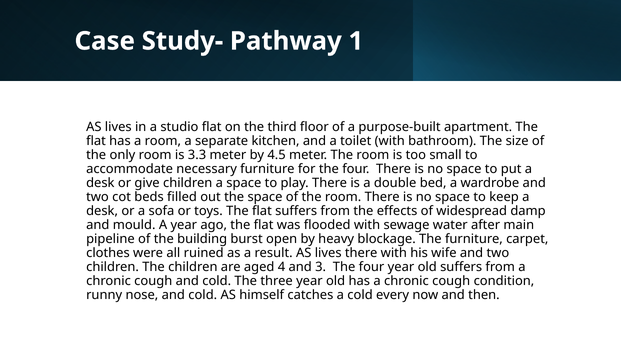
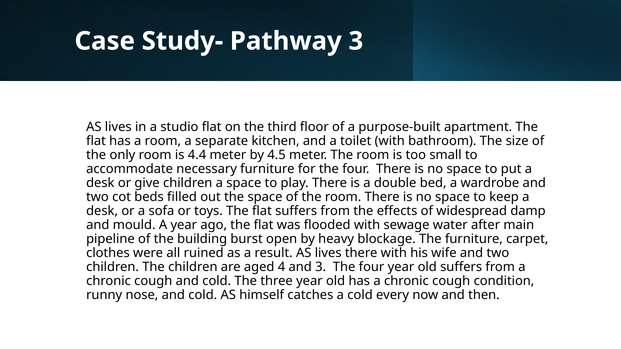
Pathway 1: 1 -> 3
3.3: 3.3 -> 4.4
